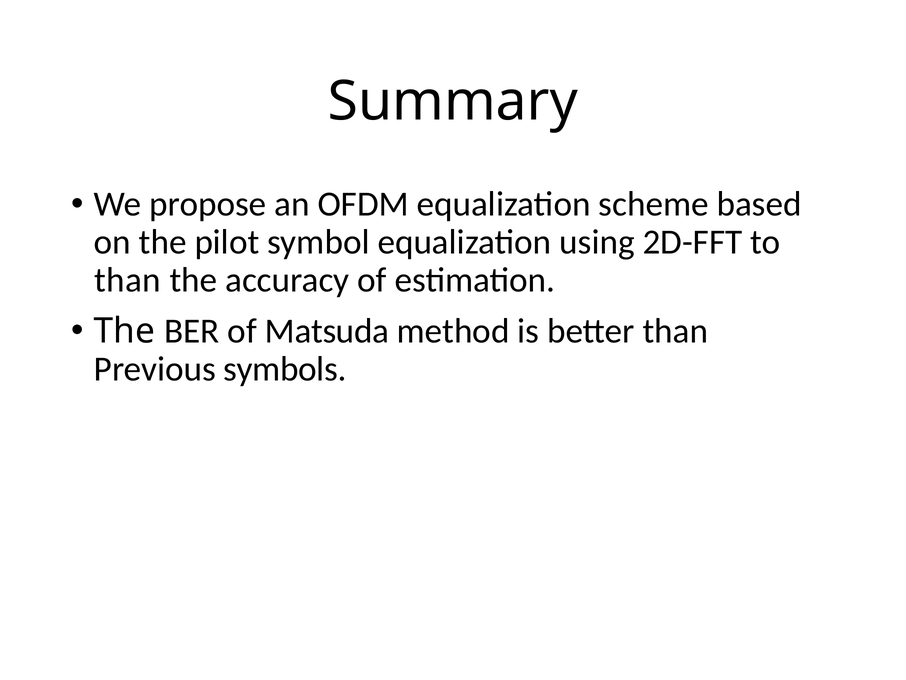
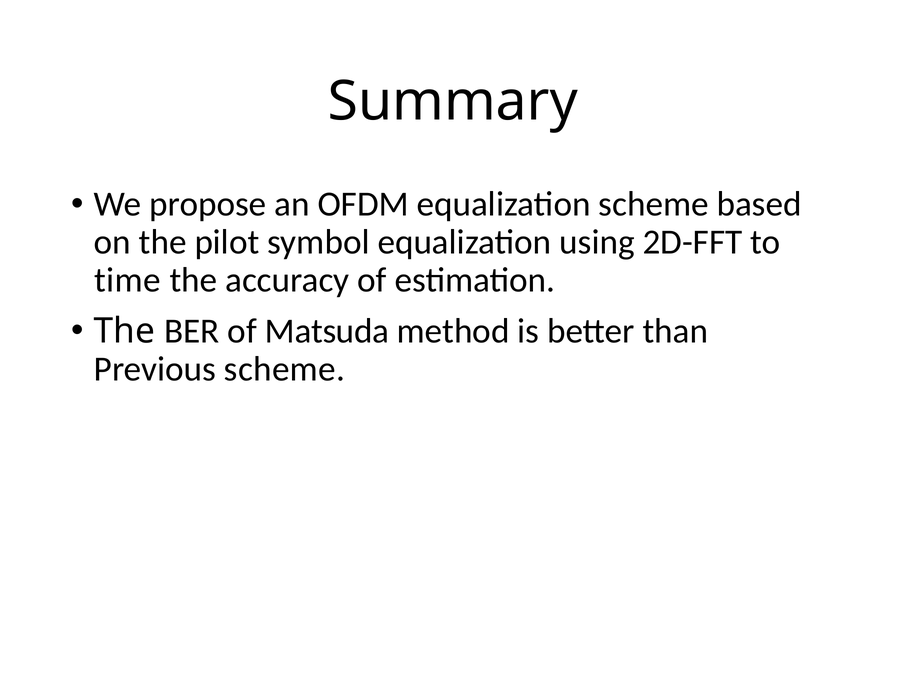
than at (128, 280): than -> time
Previous symbols: symbols -> scheme
